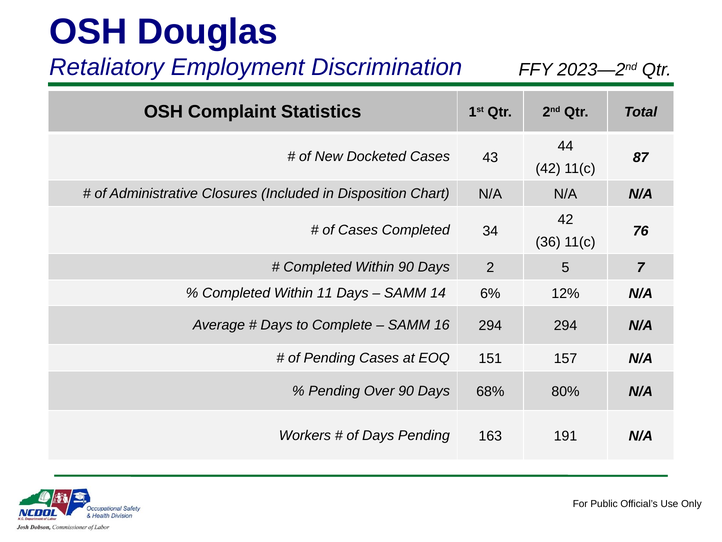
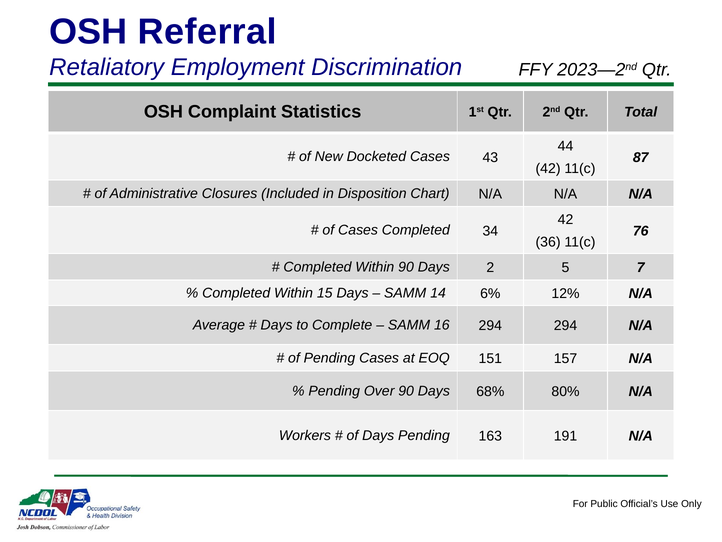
Douglas: Douglas -> Referral
11: 11 -> 15
